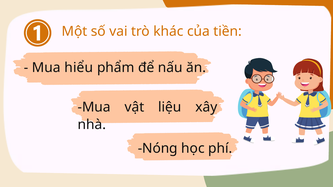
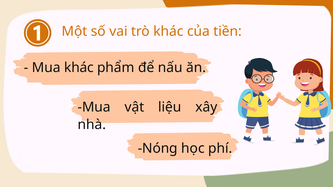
Mua hiểu: hiểu -> khác
